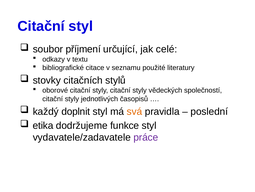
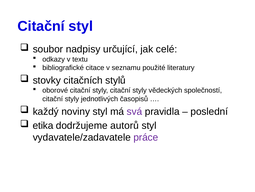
příjmení: příjmení -> nadpisy
doplnit: doplnit -> noviny
svá colour: orange -> purple
funkce: funkce -> autorů
